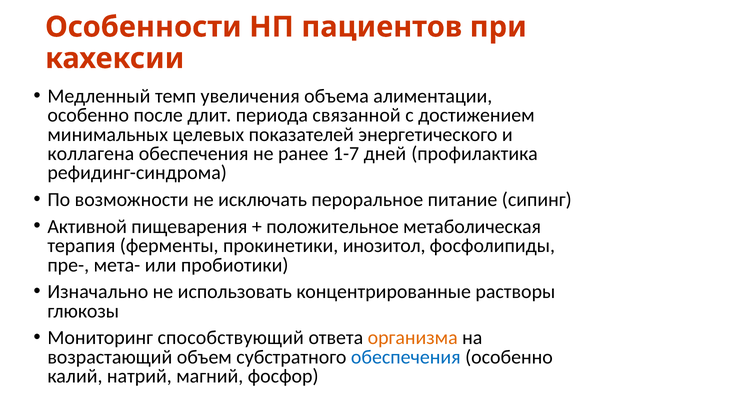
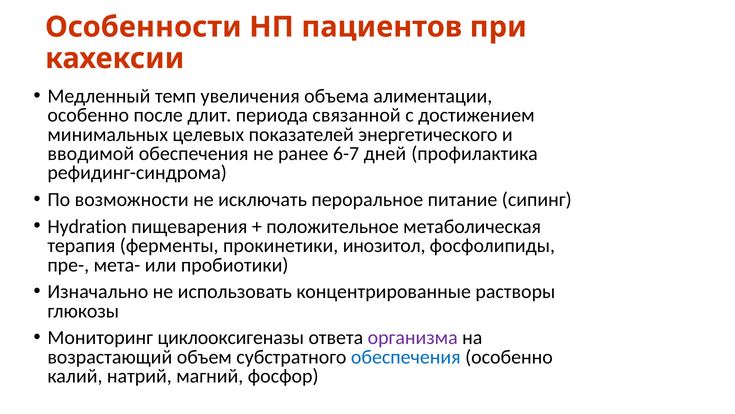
коллагена: коллагена -> вводимой
1-7: 1-7 -> 6-7
Активной: Активной -> Hydration
способствующий: способствующий -> циклооксигеназы
организма colour: orange -> purple
